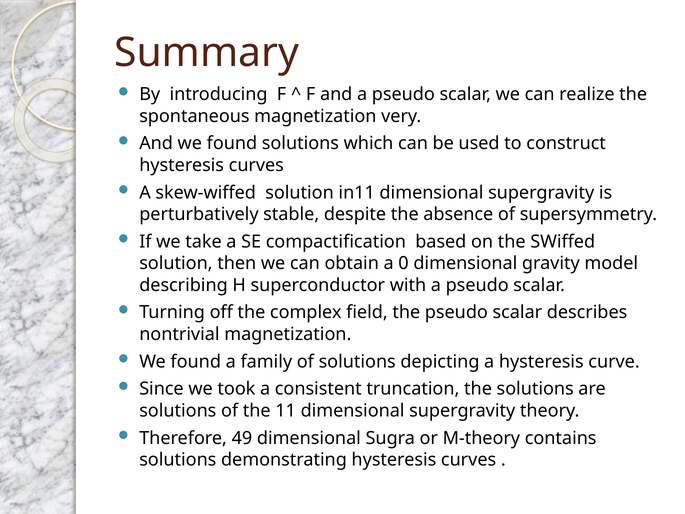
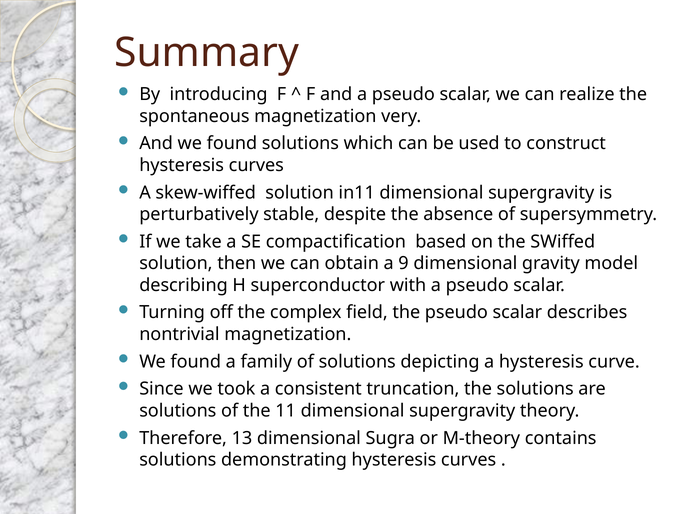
0: 0 -> 9
49: 49 -> 13
